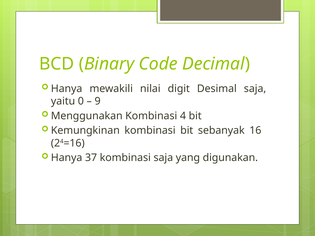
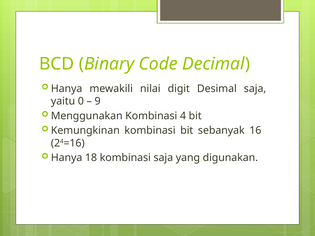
37: 37 -> 18
